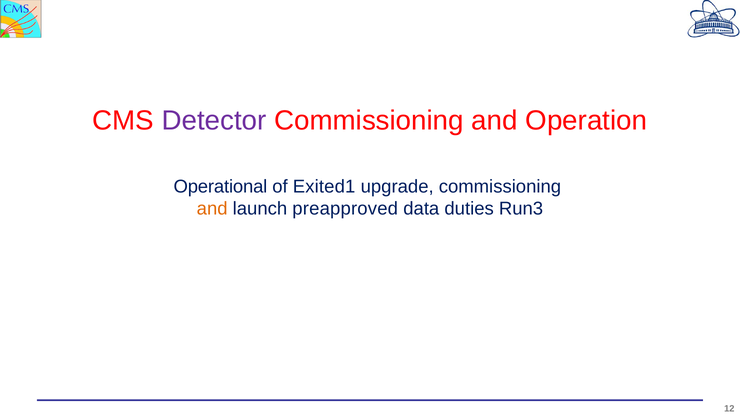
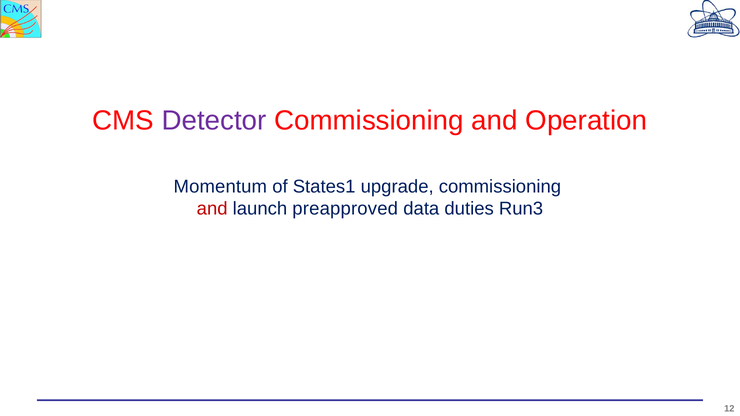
Operational: Operational -> Momentum
Exited1: Exited1 -> States1
and at (212, 209) colour: orange -> red
